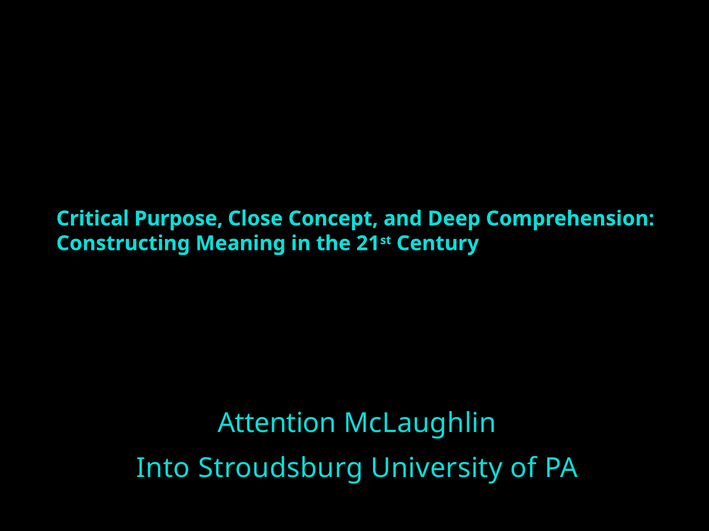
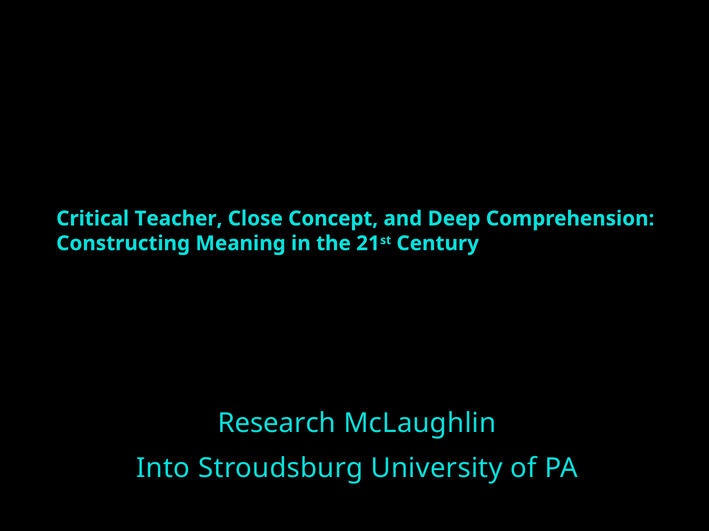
Purpose: Purpose -> Teacher
Attention: Attention -> Research
